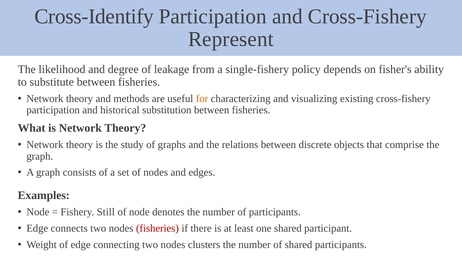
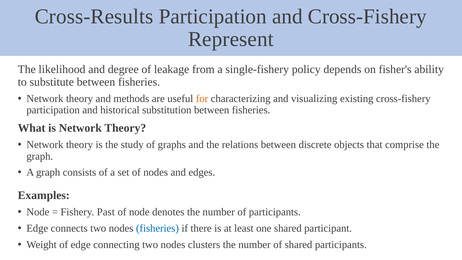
Cross-Identify: Cross-Identify -> Cross-Results
Still: Still -> Past
fisheries at (157, 228) colour: red -> blue
